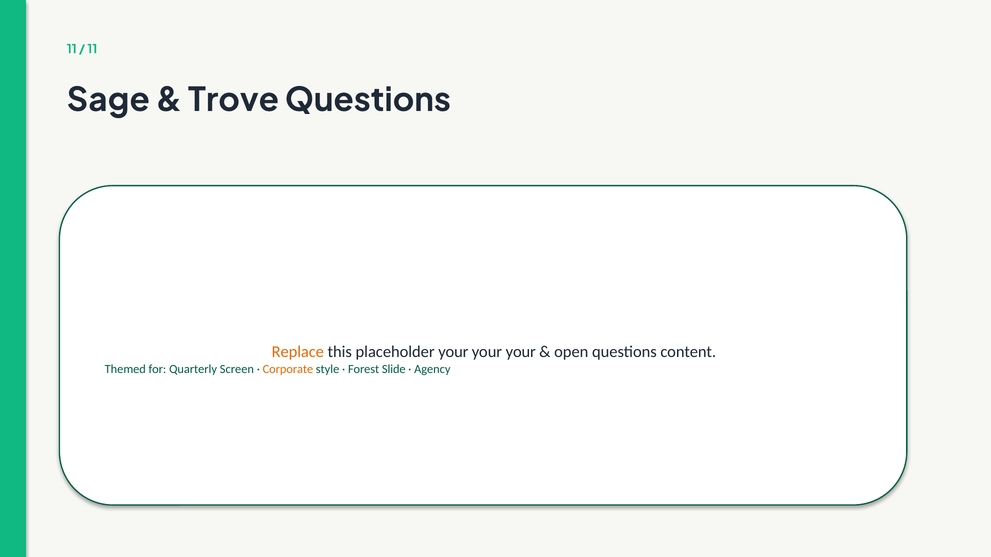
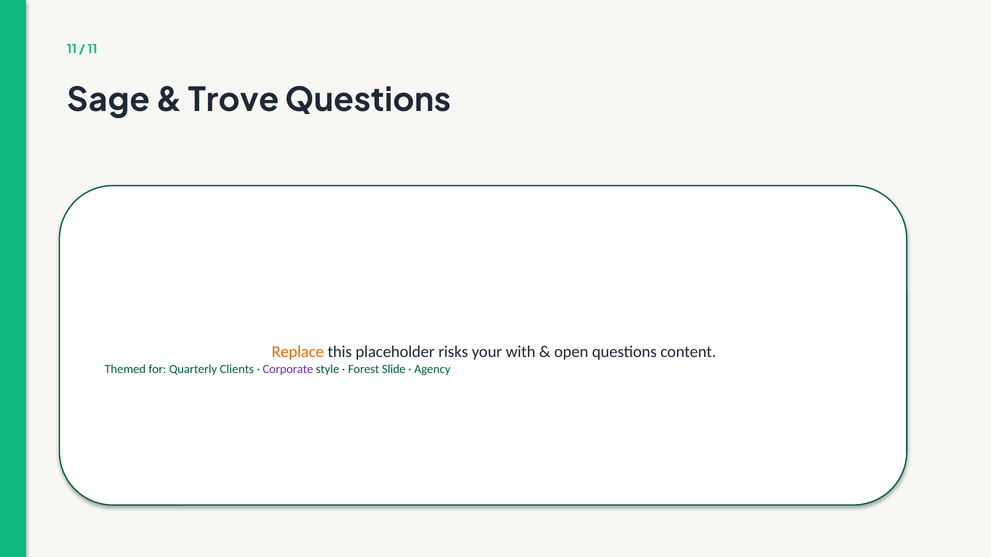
placeholder your: your -> risks
your at (521, 352): your -> with
Screen: Screen -> Clients
Corporate colour: orange -> purple
